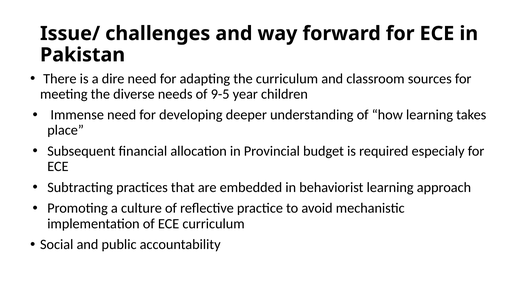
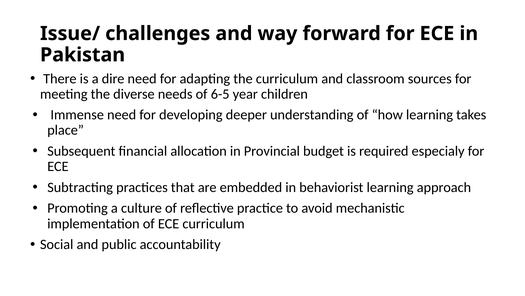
9-5: 9-5 -> 6-5
